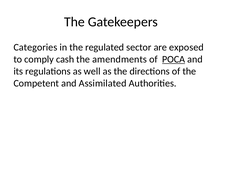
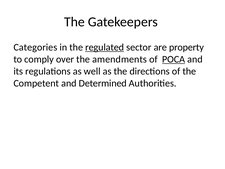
regulated underline: none -> present
exposed: exposed -> property
cash: cash -> over
Assimilated: Assimilated -> Determined
